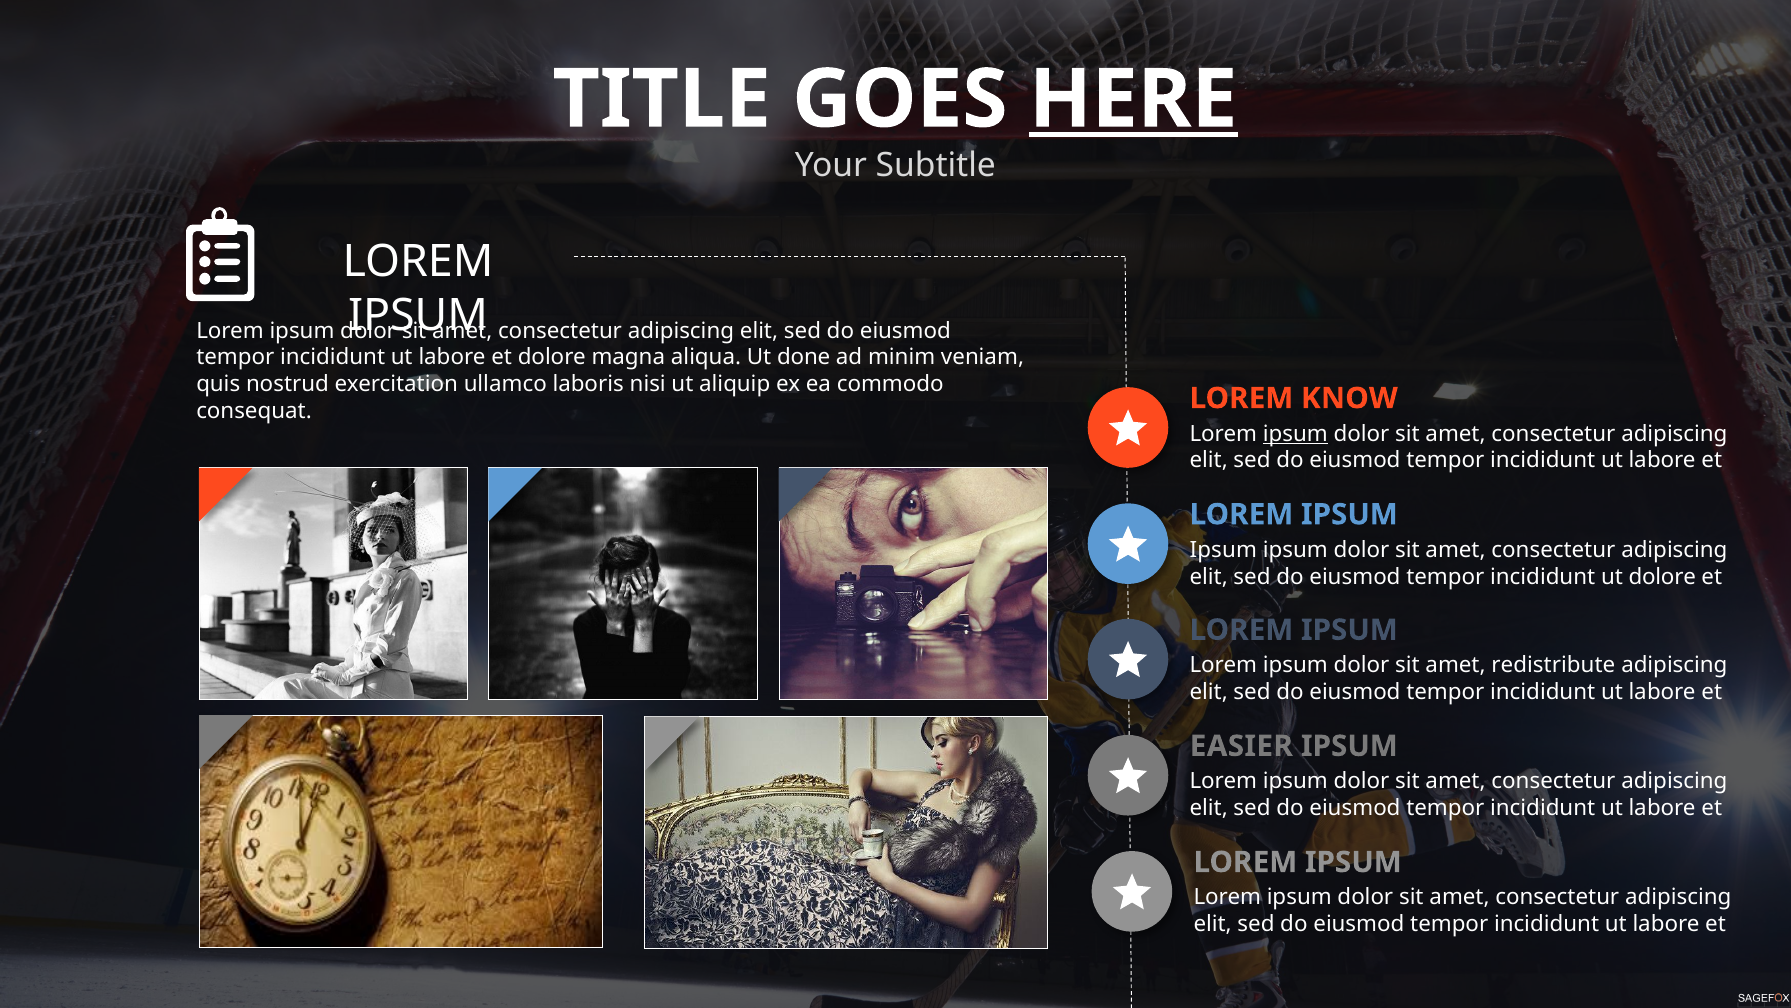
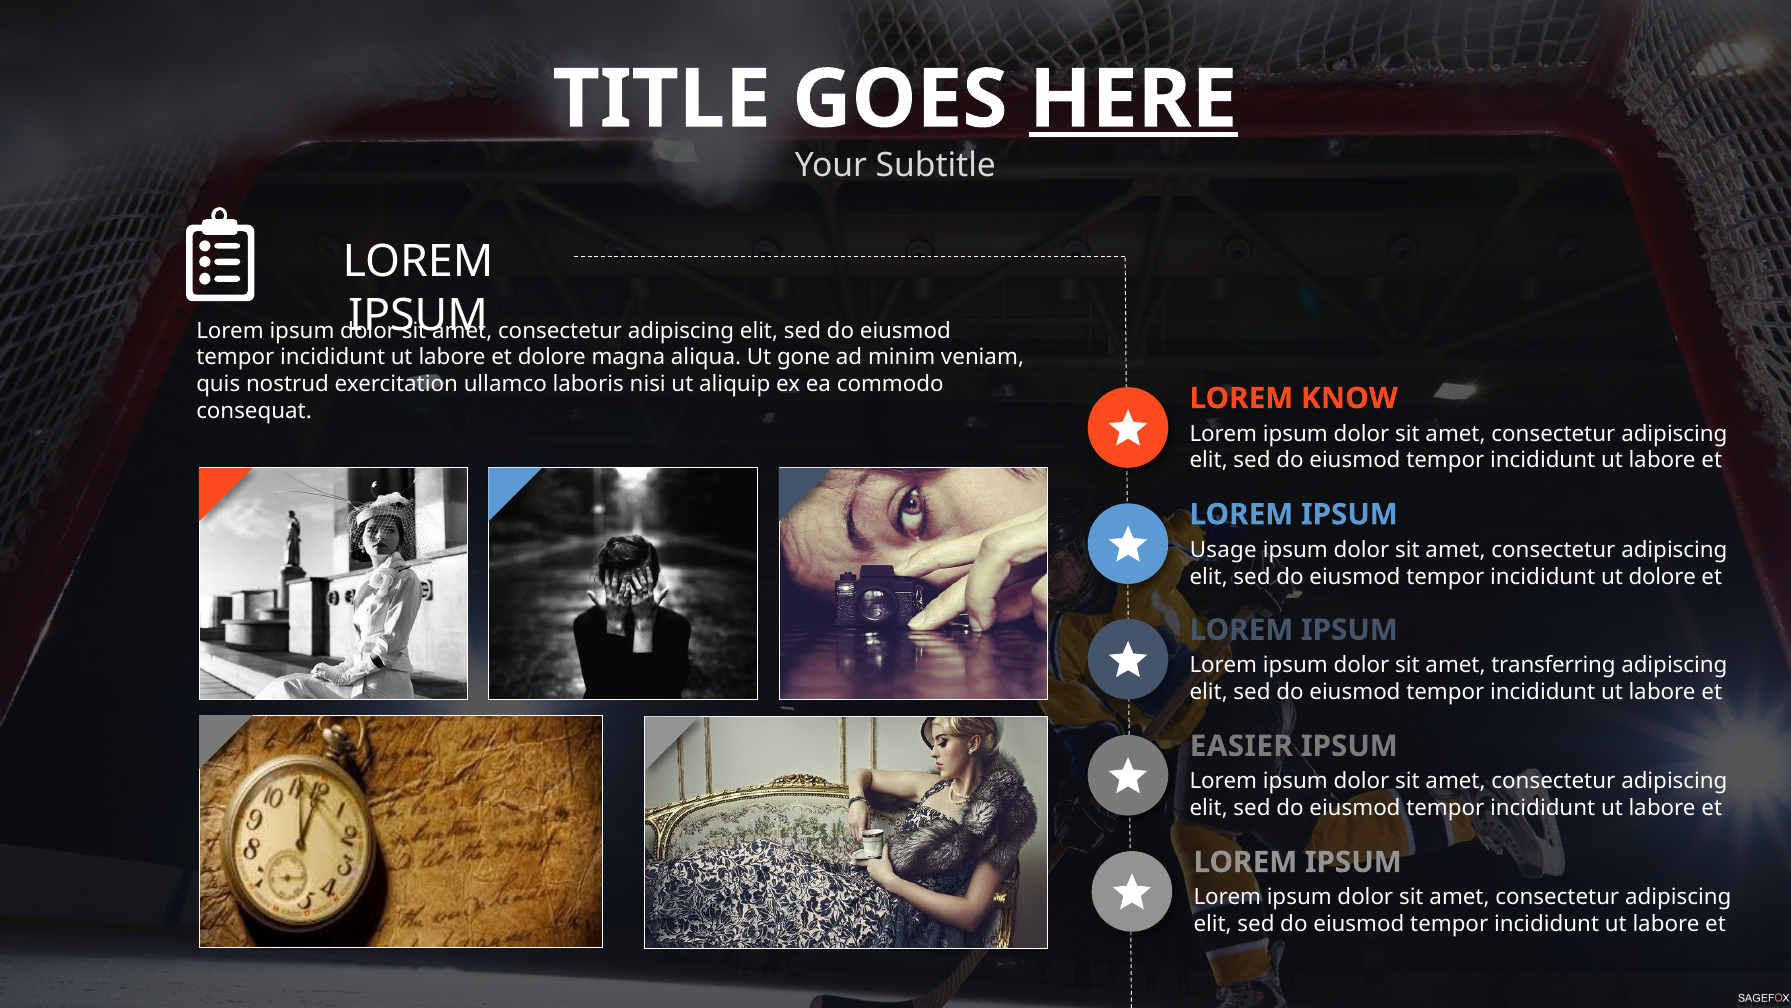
done: done -> gone
ipsum at (1295, 433) underline: present -> none
Ipsum at (1223, 550): Ipsum -> Usage
redistribute: redistribute -> transferring
